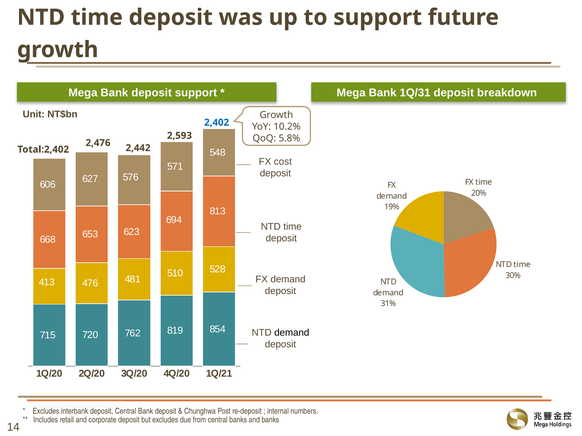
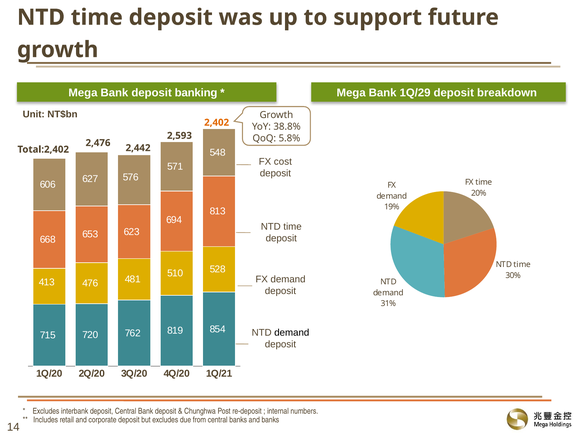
deposit support: support -> banking
1Q/31: 1Q/31 -> 1Q/29
2,402 colour: blue -> orange
10.2%: 10.2% -> 38.8%
